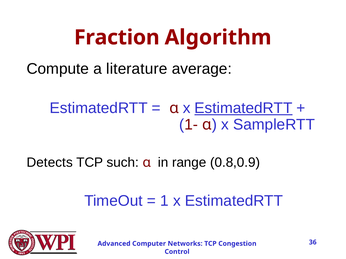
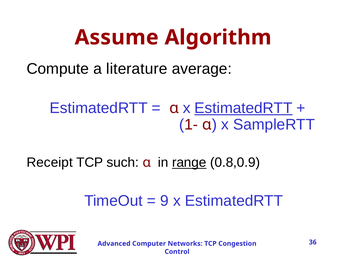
Fraction: Fraction -> Assume
Detects: Detects -> Receipt
range underline: none -> present
1: 1 -> 9
